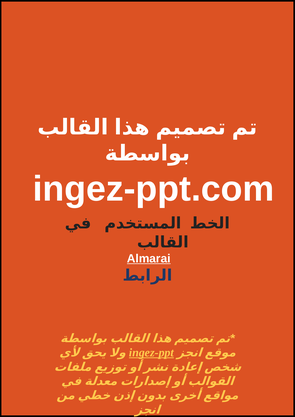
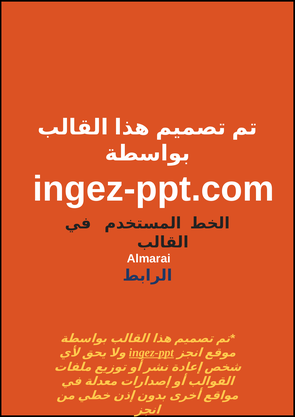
Almarai underline: present -> none
